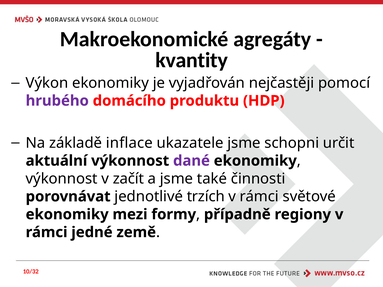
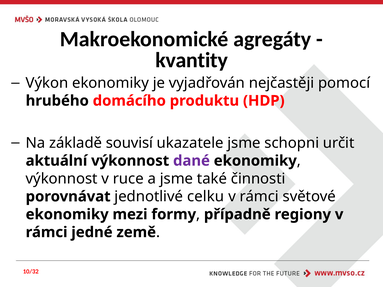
hrubého colour: purple -> black
inflace: inflace -> souvisí
začít: začít -> ruce
trzích: trzích -> celku
